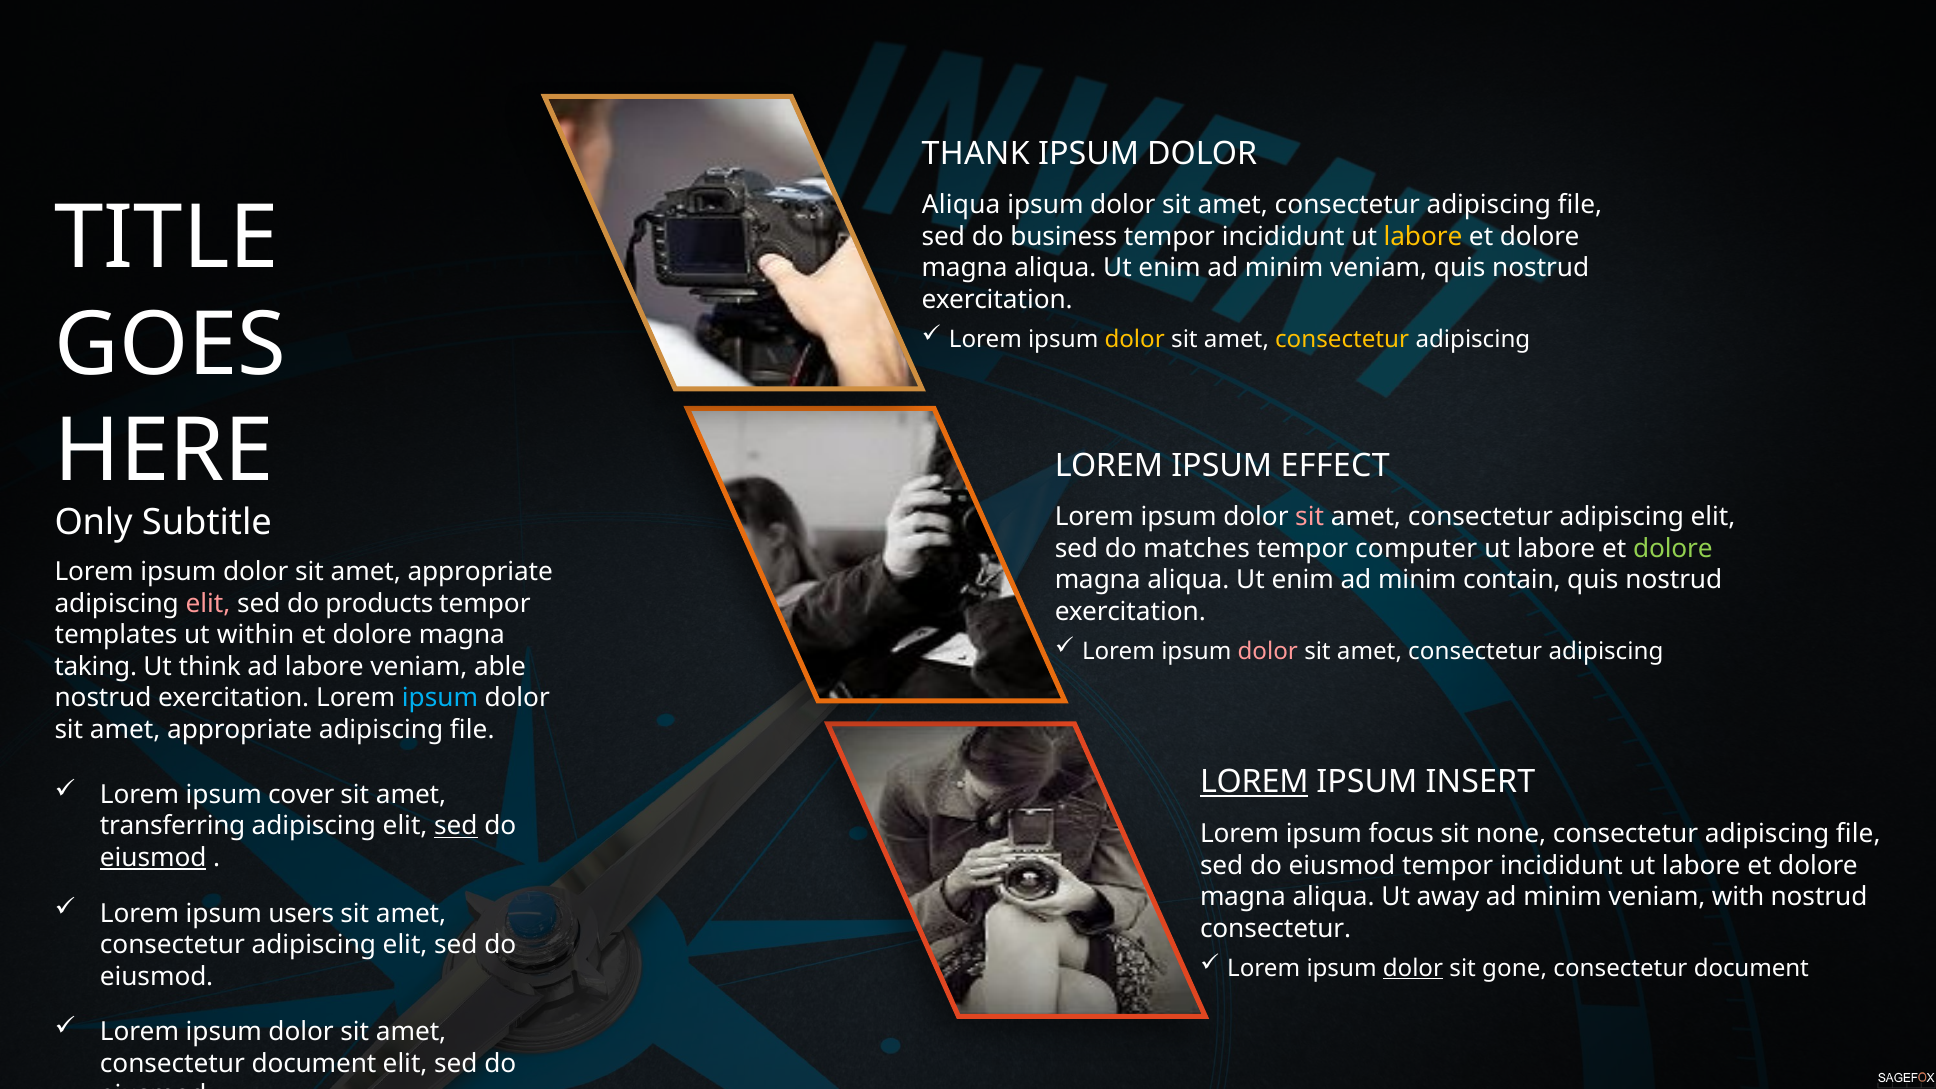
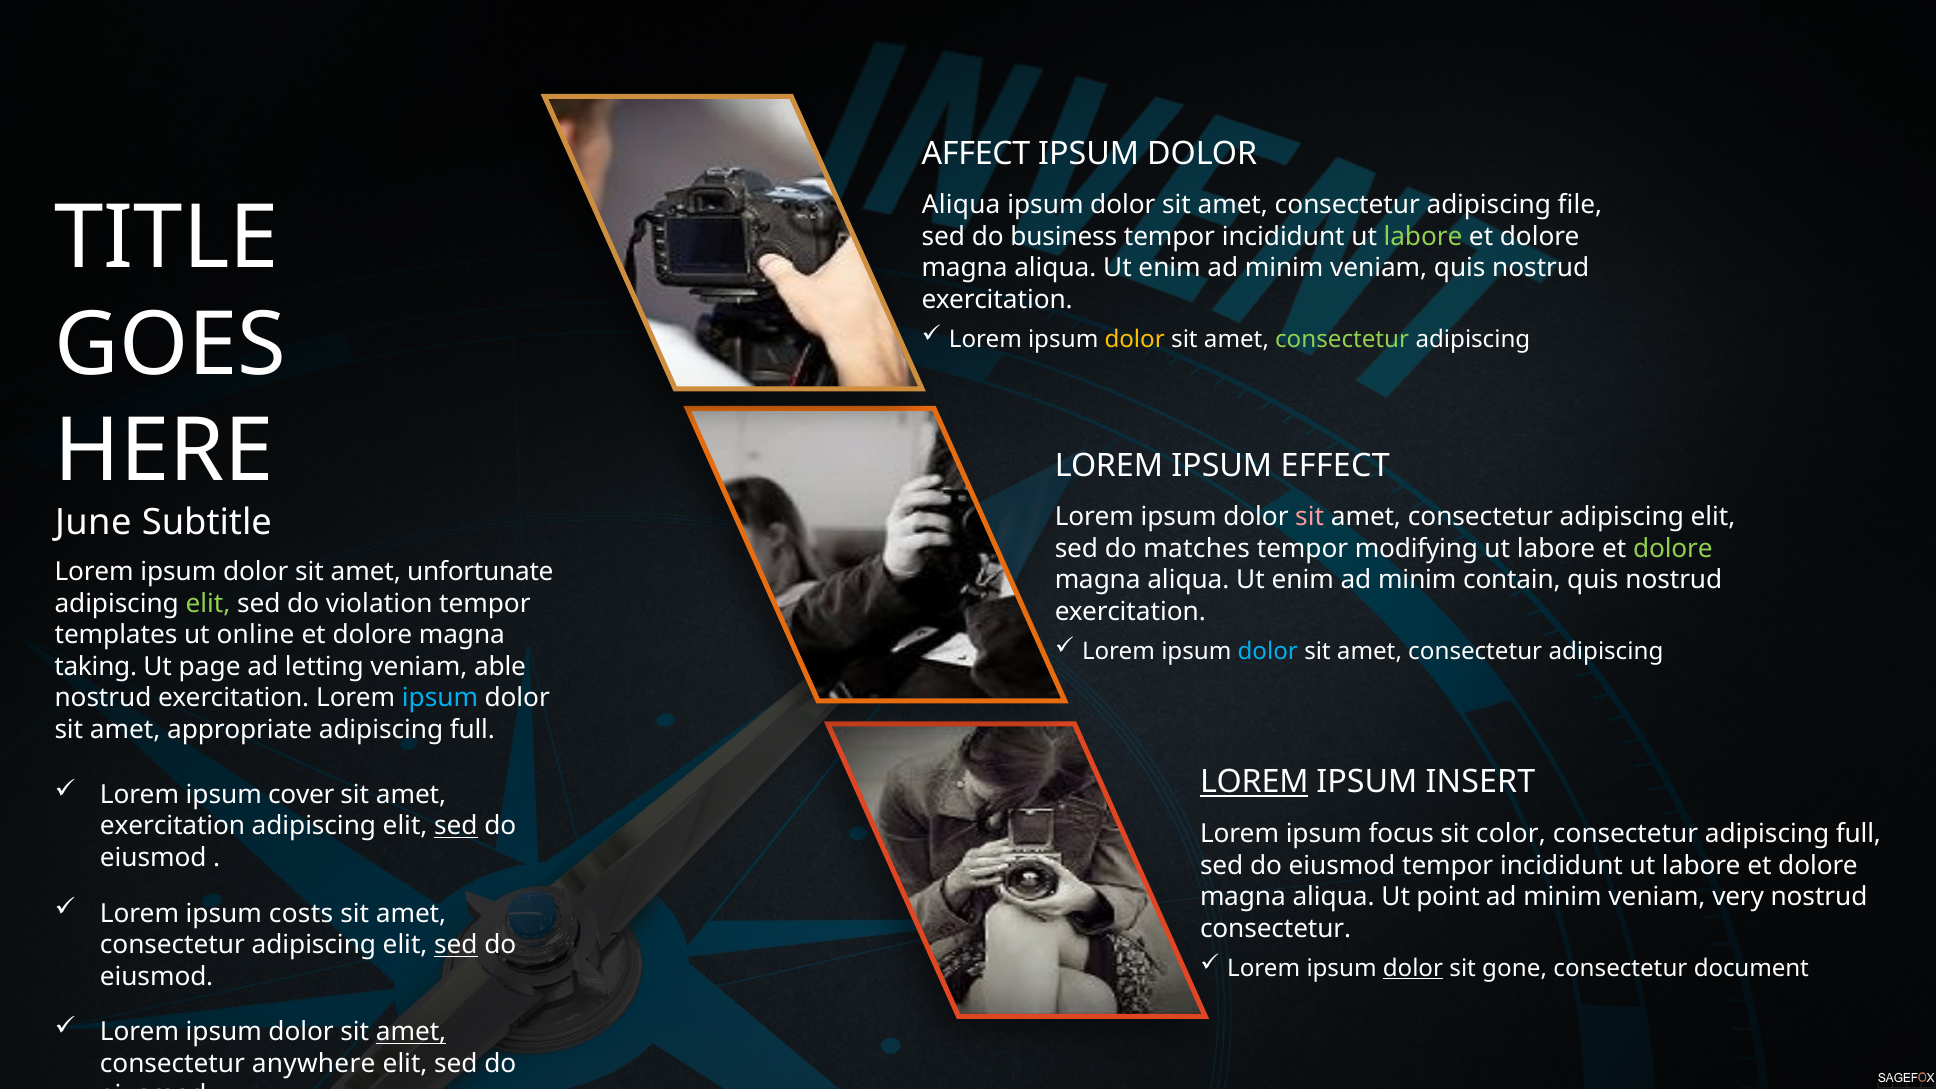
THANK: THANK -> AFFECT
labore at (1423, 237) colour: yellow -> light green
consectetur at (1342, 339) colour: yellow -> light green
Only: Only -> June
computer: computer -> modifying
appropriate at (480, 572): appropriate -> unfortunate
elit at (208, 603) colour: pink -> light green
products: products -> violation
within: within -> online
dolor at (1268, 652) colour: pink -> light blue
think: think -> page
ad labore: labore -> letting
file at (472, 729): file -> full
transferring at (173, 826): transferring -> exercitation
none: none -> color
file at (1858, 834): file -> full
eiusmod at (153, 858) underline: present -> none
away: away -> point
with: with -> very
users: users -> costs
sed at (456, 945) underline: none -> present
amet at (411, 1032) underline: none -> present
document at (314, 1064): document -> anywhere
